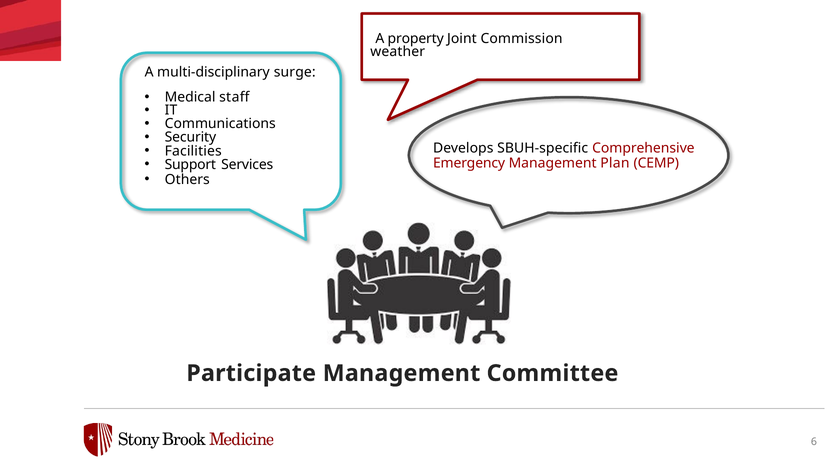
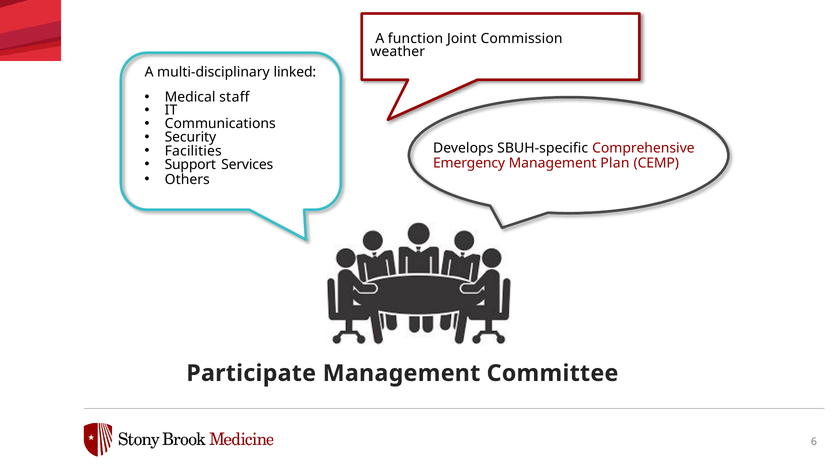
property: property -> function
surge: surge -> linked
